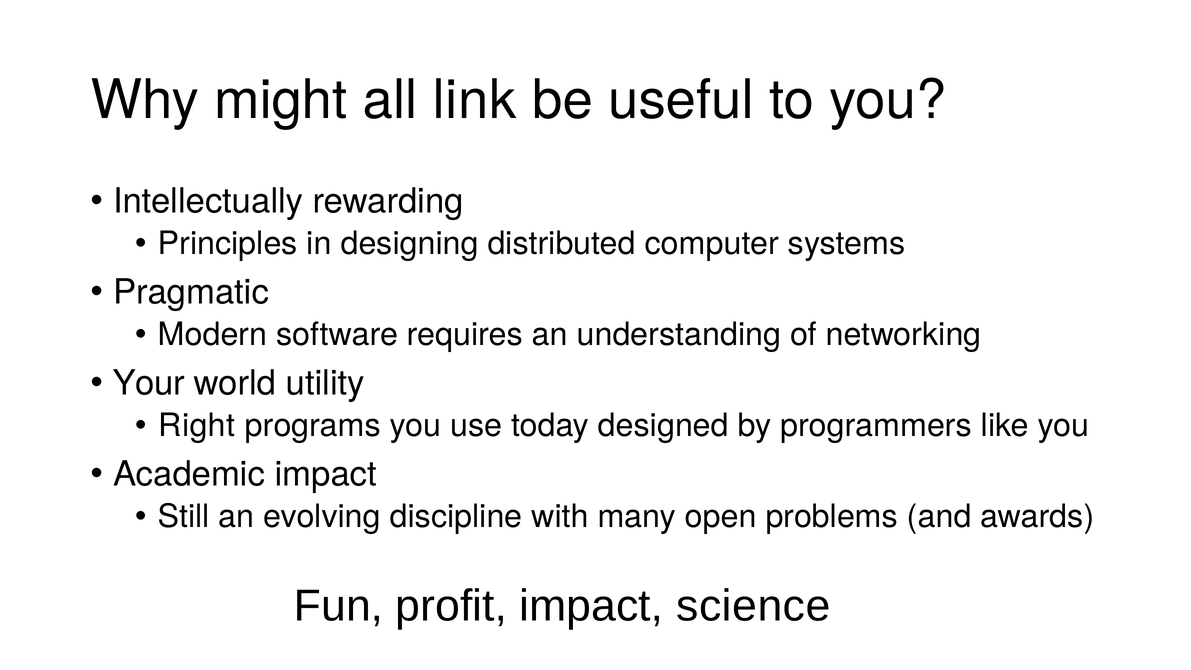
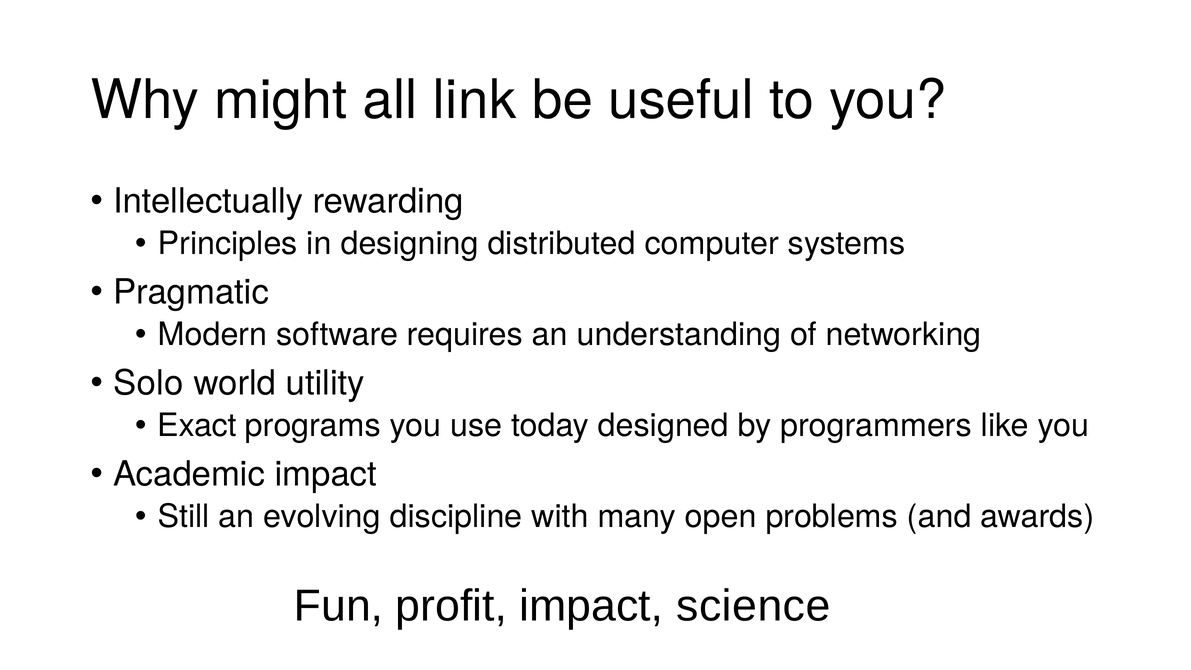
Your: Your -> Solo
Right: Right -> Exact
